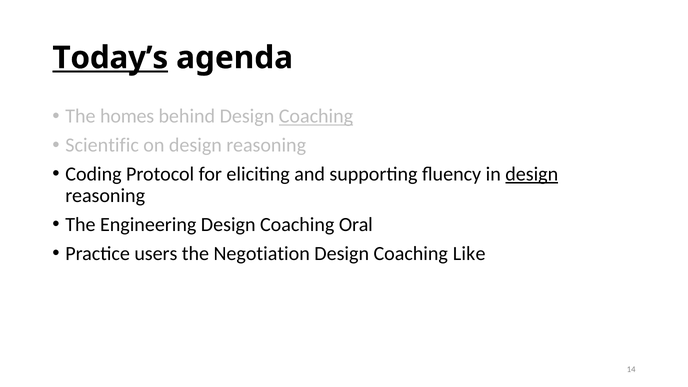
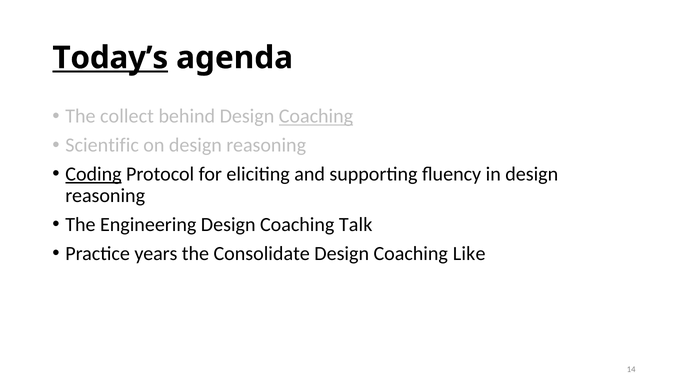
homes: homes -> collect
Coding underline: none -> present
design at (532, 174) underline: present -> none
Oral: Oral -> Talk
users: users -> years
Negotiation: Negotiation -> Consolidate
